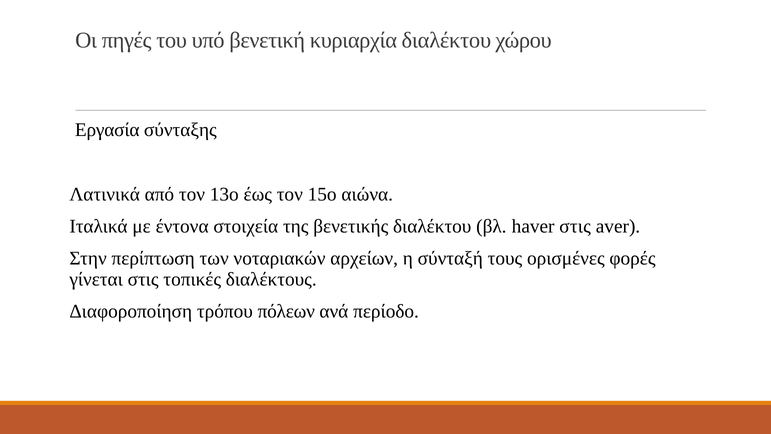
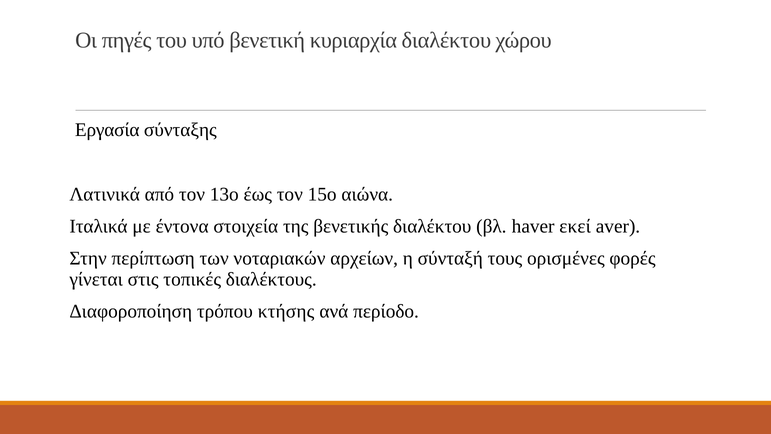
haver στις: στις -> εκεί
πόλεων: πόλεων -> κτήσης
